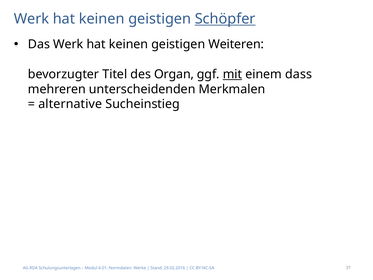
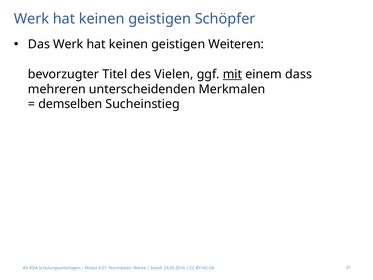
Schöpfer underline: present -> none
Organ: Organ -> Vielen
alternative: alternative -> demselben
